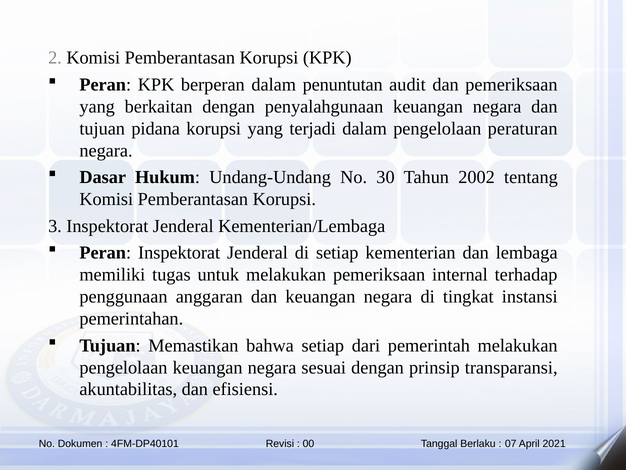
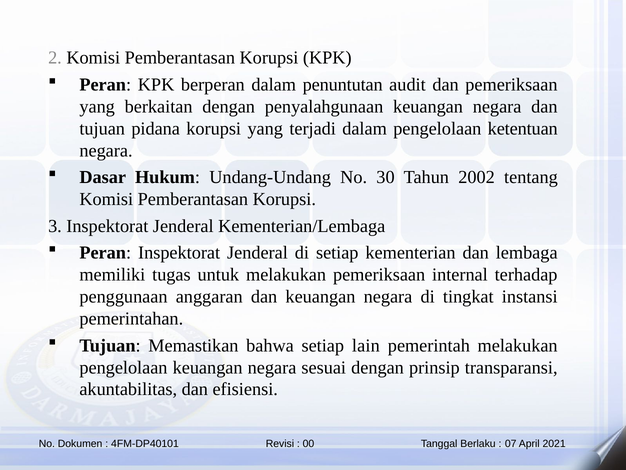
peraturan: peraturan -> ketentuan
dari: dari -> lain
